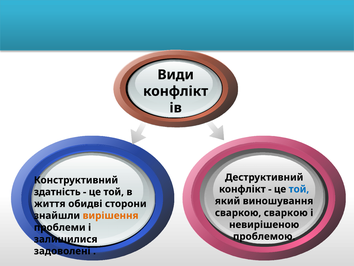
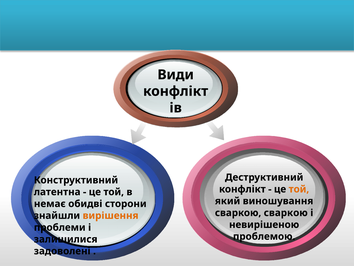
той at (299, 189) colour: blue -> orange
здатність: здатність -> латентна
життя: життя -> немає
